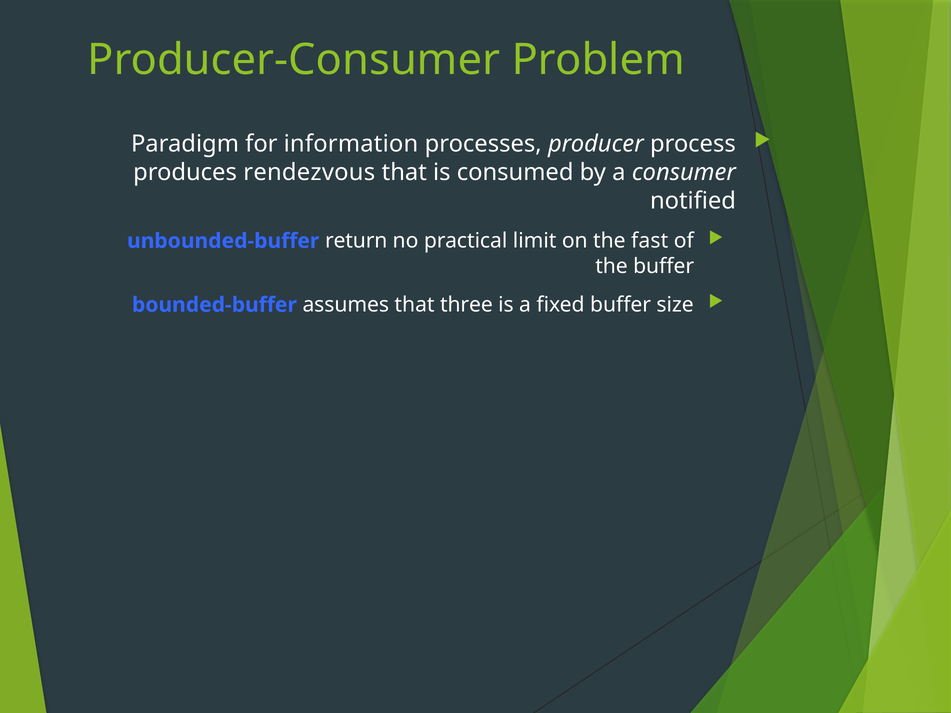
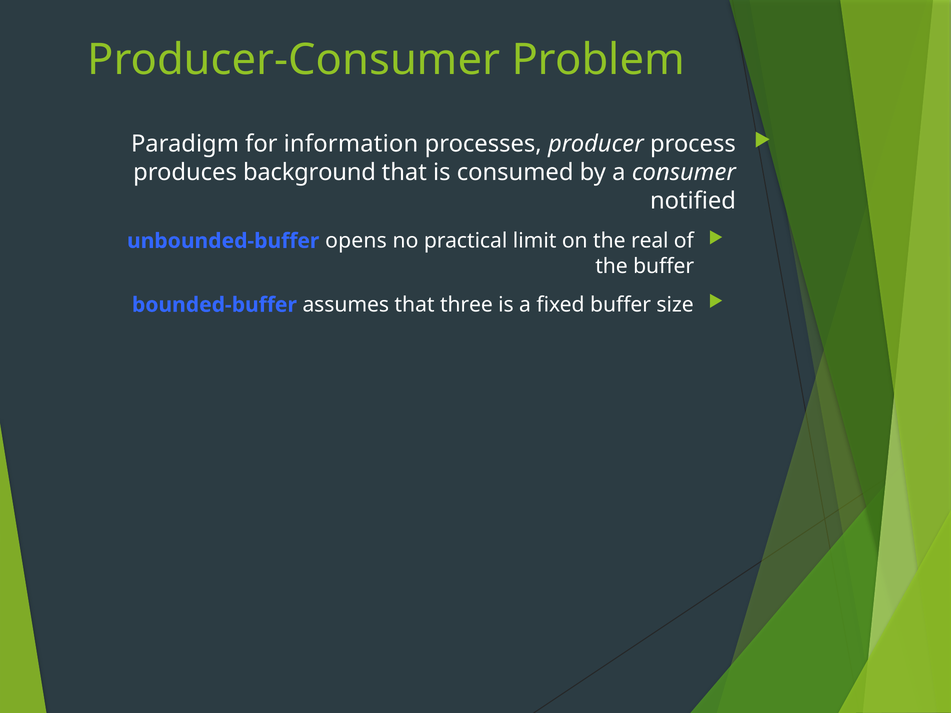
rendezvous: rendezvous -> background
return: return -> opens
fast: fast -> real
